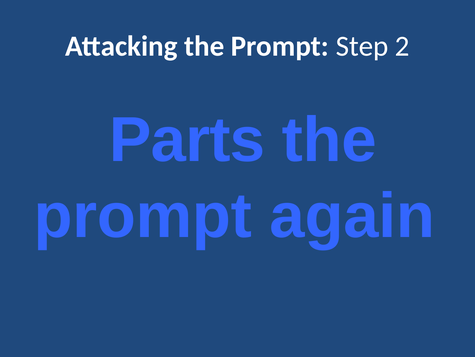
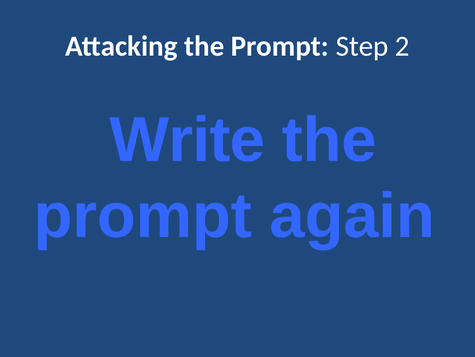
Parts: Parts -> Write
